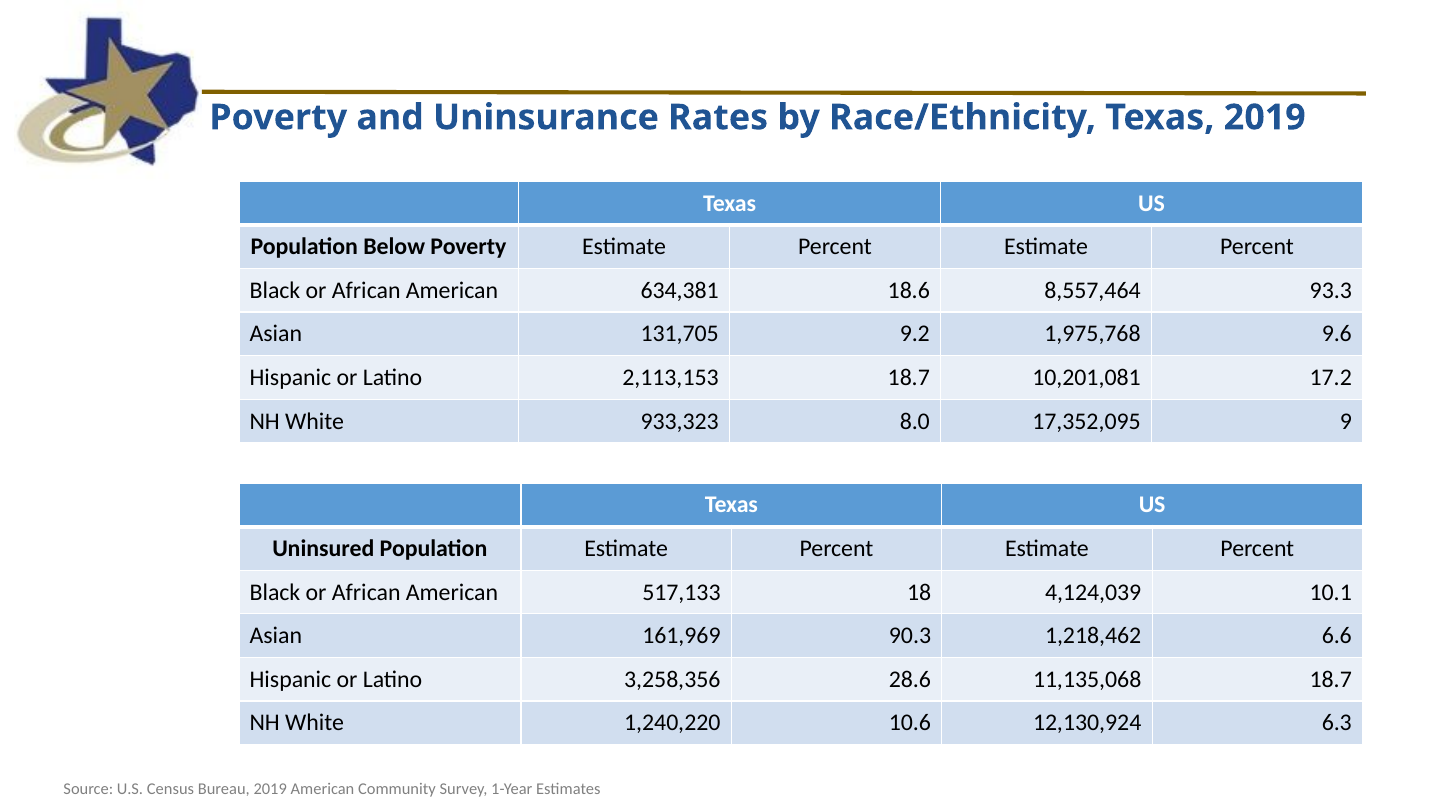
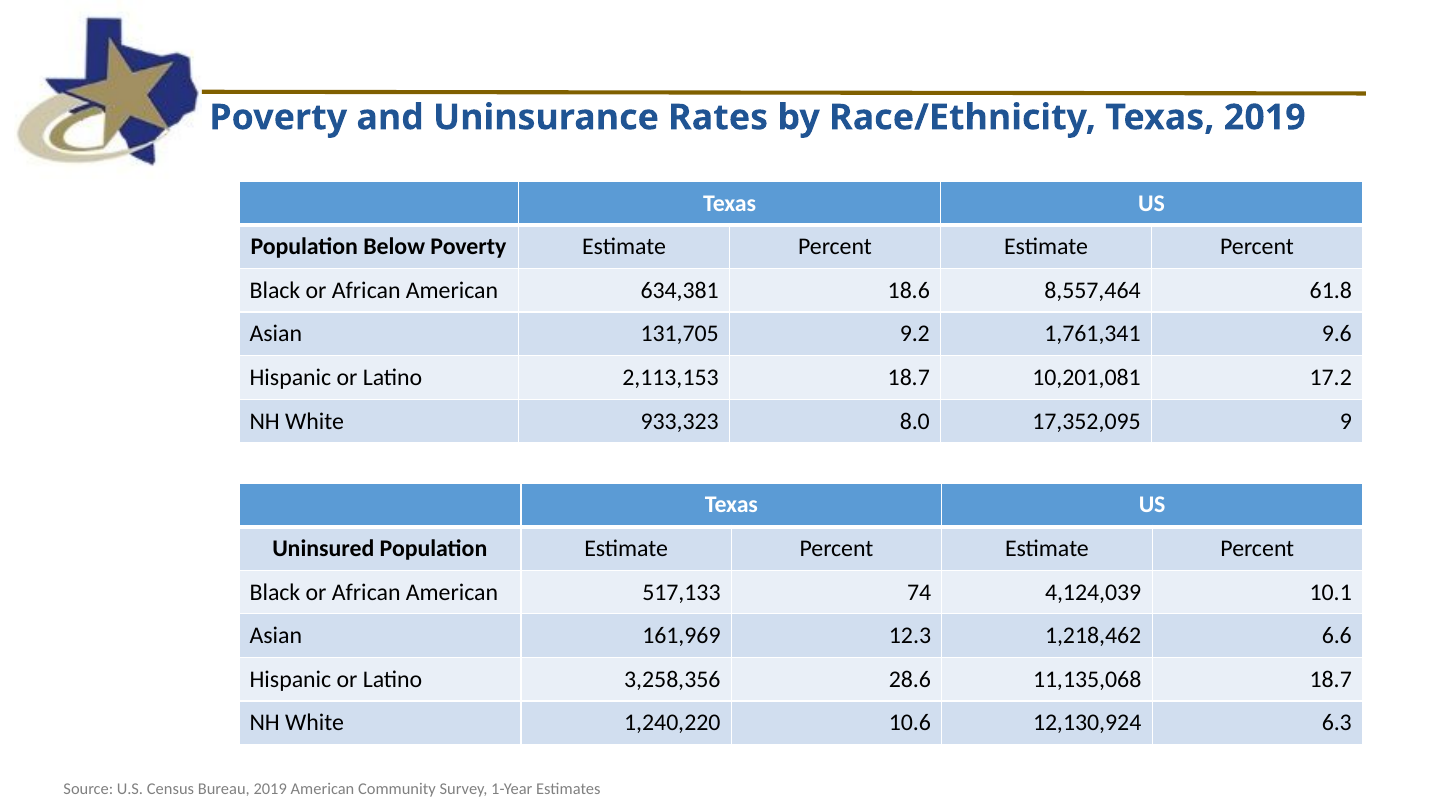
93.3: 93.3 -> 61.8
1,975,768: 1,975,768 -> 1,761,341
18: 18 -> 74
90.3: 90.3 -> 12.3
